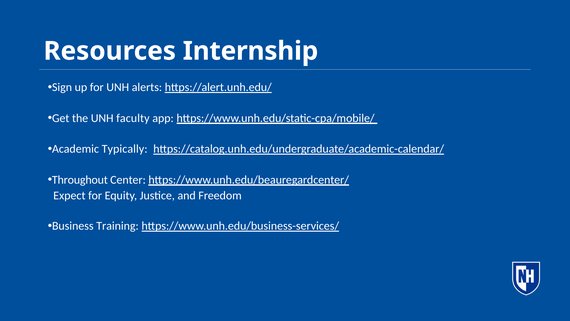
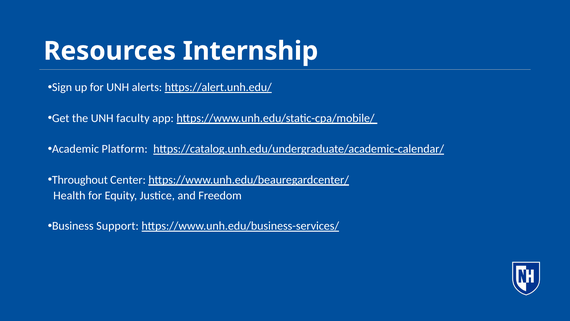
Typically: Typically -> Platform
Expect: Expect -> Health
Training: Training -> Support
